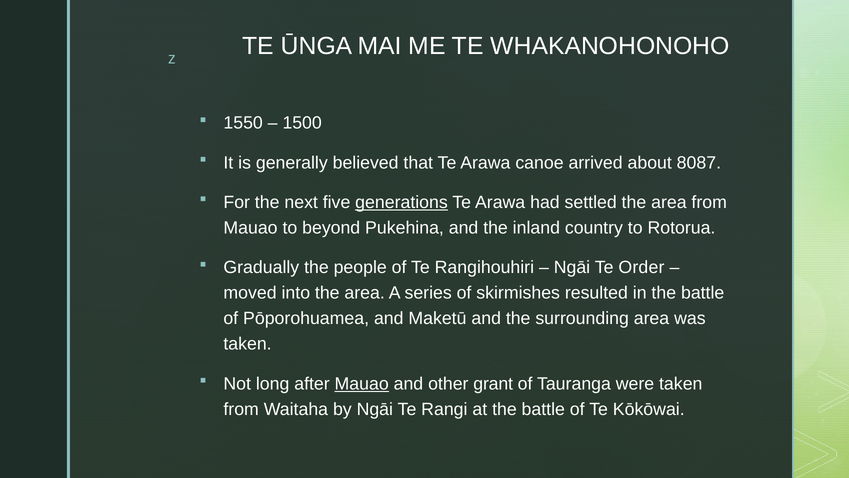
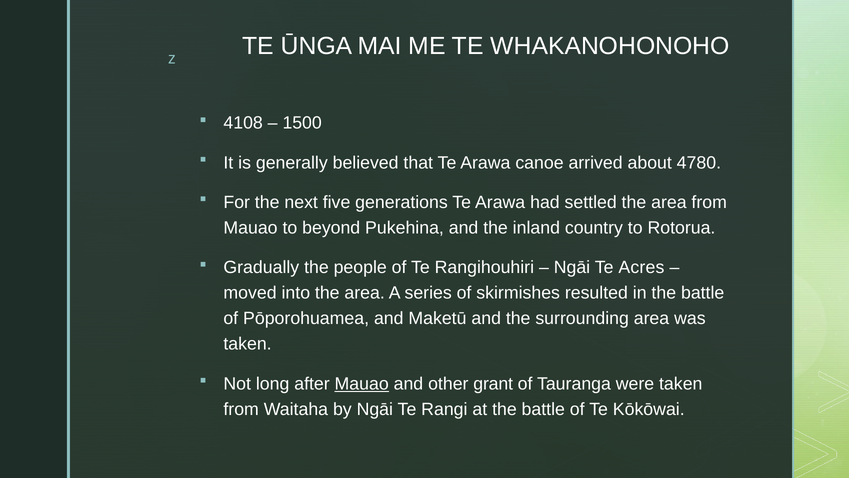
1550: 1550 -> 4108
8087: 8087 -> 4780
generations underline: present -> none
Order: Order -> Acres
